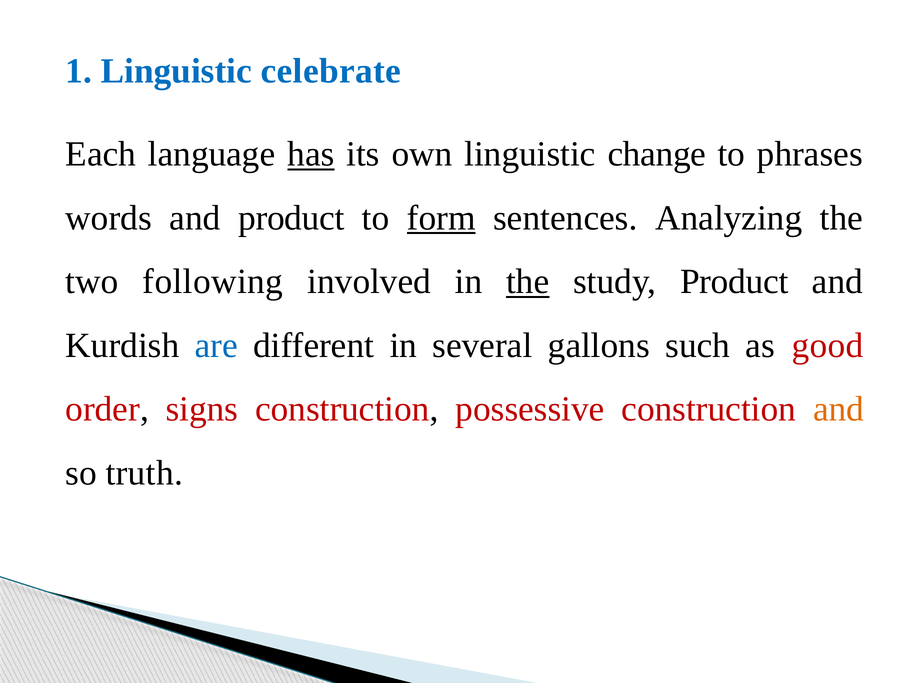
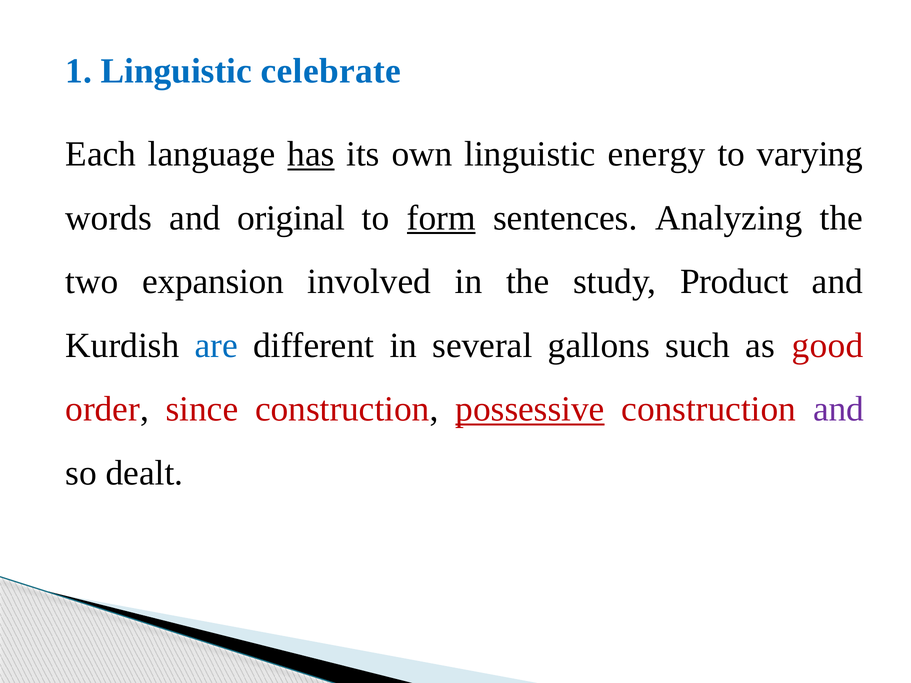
change: change -> energy
phrases: phrases -> varying
and product: product -> original
following: following -> expansion
the at (528, 282) underline: present -> none
signs: signs -> since
possessive underline: none -> present
and at (839, 409) colour: orange -> purple
truth: truth -> dealt
